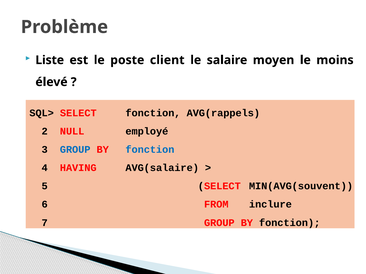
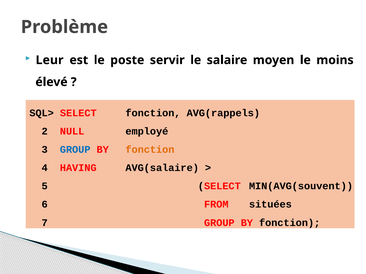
Liste: Liste -> Leur
client: client -> servir
fonction at (150, 150) colour: blue -> orange
inclure: inclure -> situées
